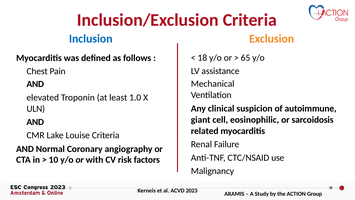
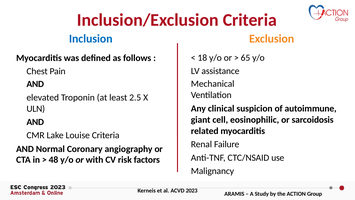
1.0: 1.0 -> 2.5
10: 10 -> 48
